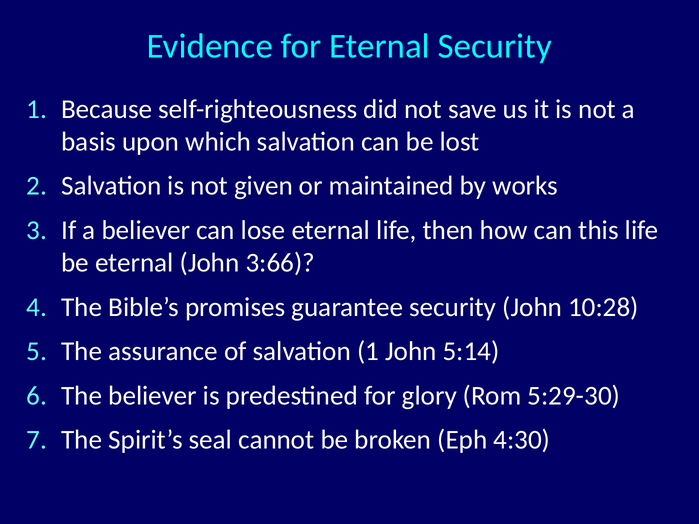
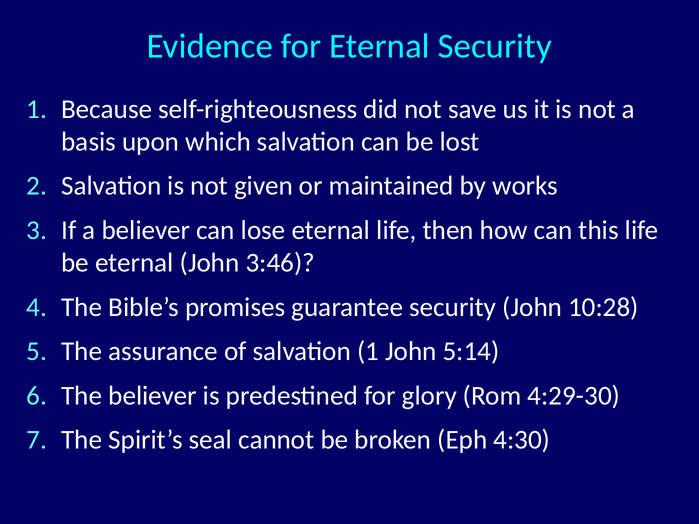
3:66: 3:66 -> 3:46
5:29-30: 5:29-30 -> 4:29-30
